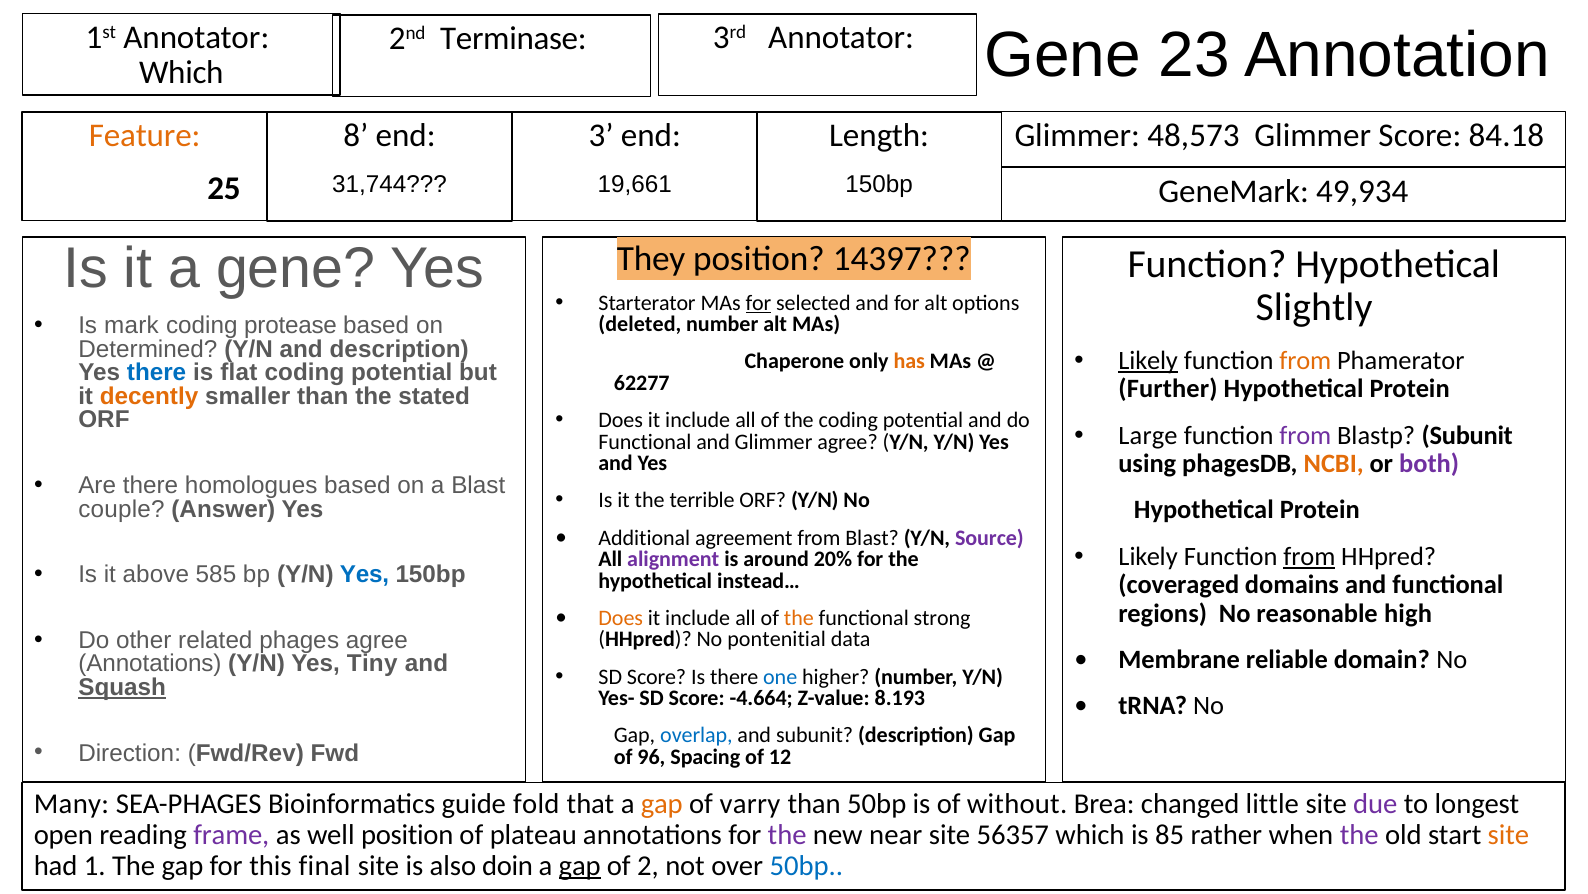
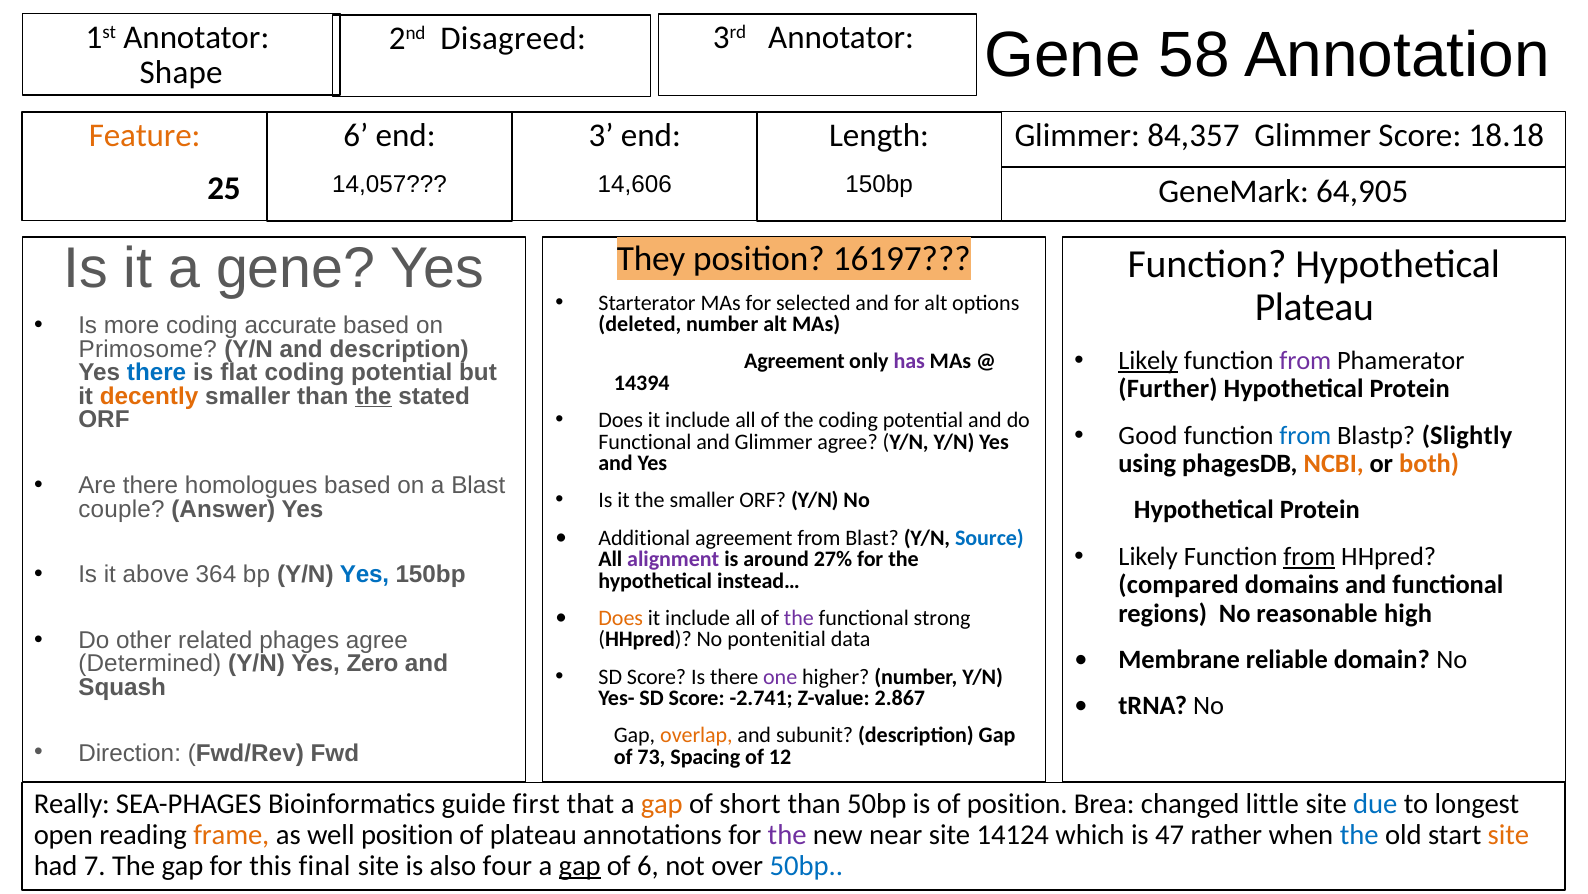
Terminase: Terminase -> Disagreed
23: 23 -> 58
Which at (181, 73): Which -> Shape
48,573: 48,573 -> 84,357
84.18: 84.18 -> 18.18
8 at (356, 136): 8 -> 6
31,744: 31,744 -> 14,057
19,661: 19,661 -> 14,606
49,934: 49,934 -> 64,905
14397: 14397 -> 16197
for at (759, 303) underline: present -> none
Slightly at (1314, 307): Slightly -> Plateau
mark: mark -> more
protease: protease -> accurate
Determined: Determined -> Primosome
from at (1305, 360) colour: orange -> purple
Chaperone at (794, 361): Chaperone -> Agreement
has colour: orange -> purple
62277: 62277 -> 14394
the at (373, 396) underline: none -> present
Large: Large -> Good
from at (1305, 435) colour: purple -> blue
Blastp Subunit: Subunit -> Slightly
both colour: purple -> orange
the terrible: terrible -> smaller
Source colour: purple -> blue
20%: 20% -> 27%
585: 585 -> 364
coveraged: coveraged -> compared
the at (799, 618) colour: orange -> purple
Annotations at (150, 663): Annotations -> Determined
Tiny: Tiny -> Zero
one colour: blue -> purple
Squash underline: present -> none
-4.664: -4.664 -> -2.741
8.193: 8.193 -> 2.867
overlap colour: blue -> orange
96: 96 -> 73
Many: Many -> Really
fold: fold -> first
varry: varry -> short
of without: without -> position
due colour: purple -> blue
frame colour: purple -> orange
56357: 56357 -> 14124
85: 85 -> 47
the at (1359, 834) colour: purple -> blue
1: 1 -> 7
doin: doin -> four
of 2: 2 -> 6
